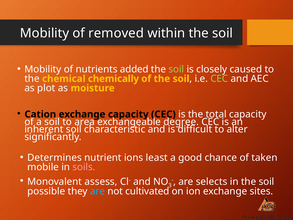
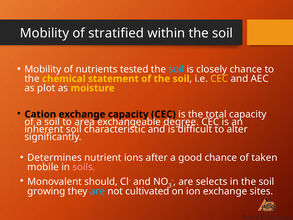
removed: removed -> stratified
added: added -> tested
soil at (176, 69) colour: light green -> light blue
closely caused: caused -> chance
chemically: chemically -> statement
CEC at (219, 79) colour: light green -> yellow
least: least -> after
assess: assess -> should
possible: possible -> growing
